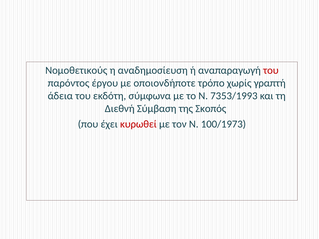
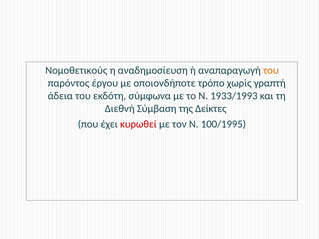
του at (271, 71) colour: red -> orange
7353/1993: 7353/1993 -> 1933/1993
Σκοπός: Σκοπός -> Δείκτες
100/1973: 100/1973 -> 100/1995
